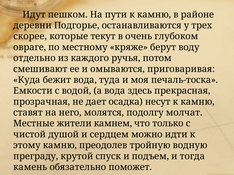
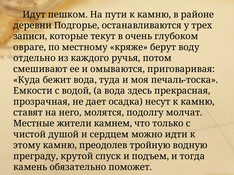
скорее: скорее -> записи
